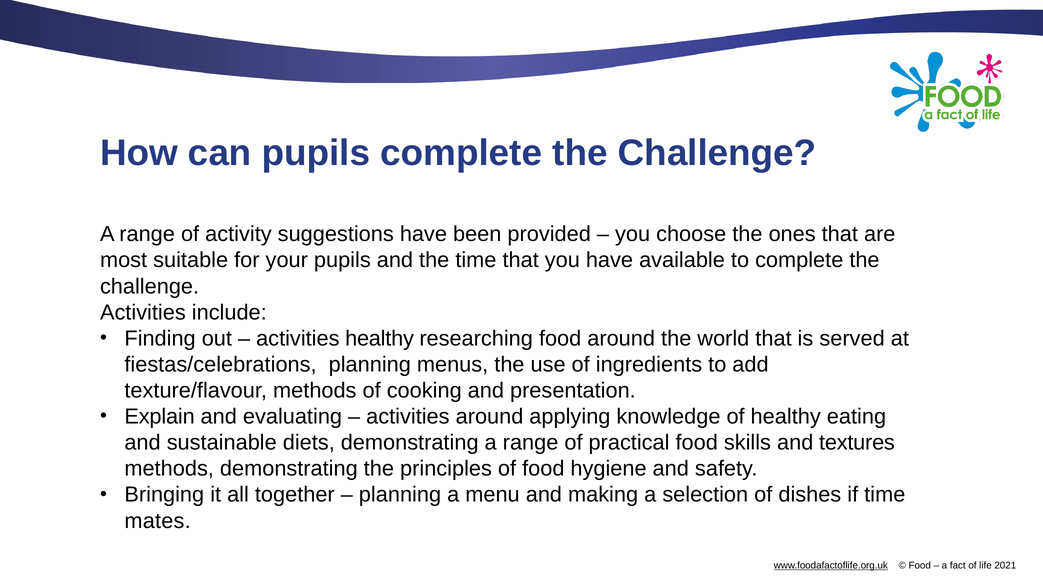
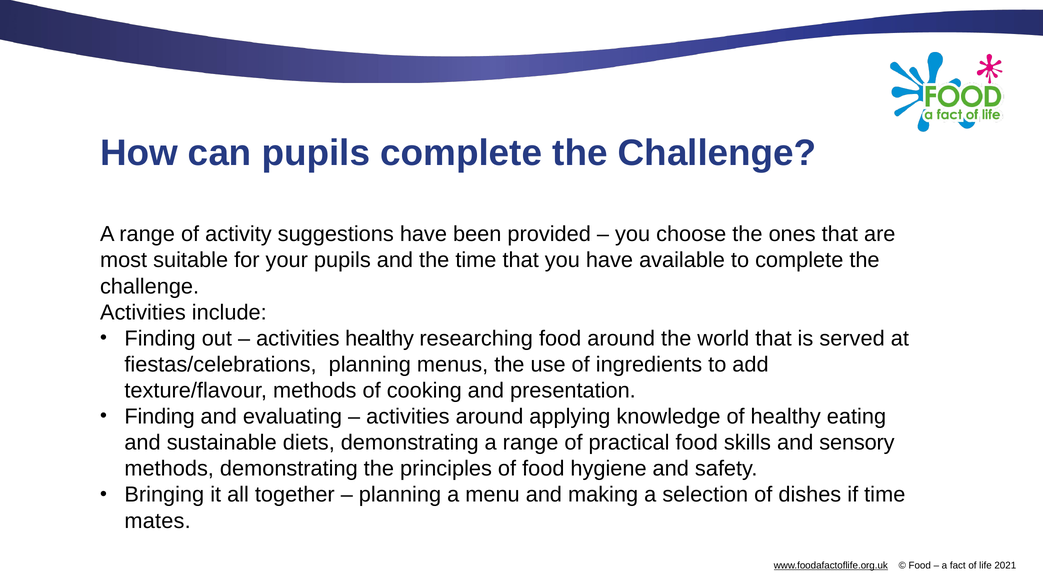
Explain at (160, 417): Explain -> Finding
textures: textures -> sensory
